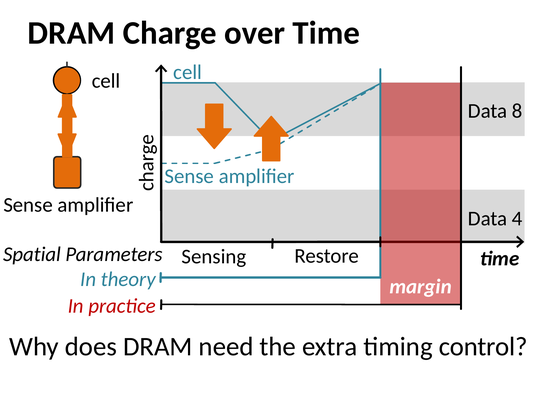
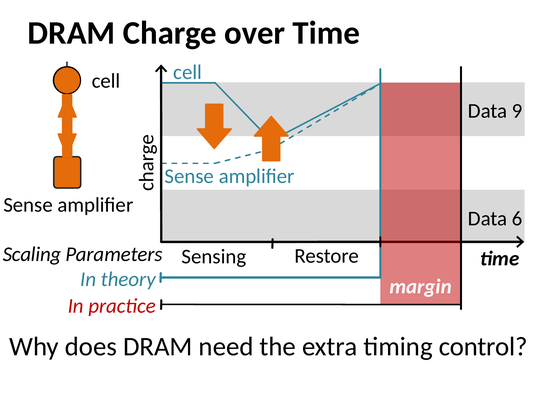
8: 8 -> 9
4: 4 -> 6
Spatial: Spatial -> Scaling
